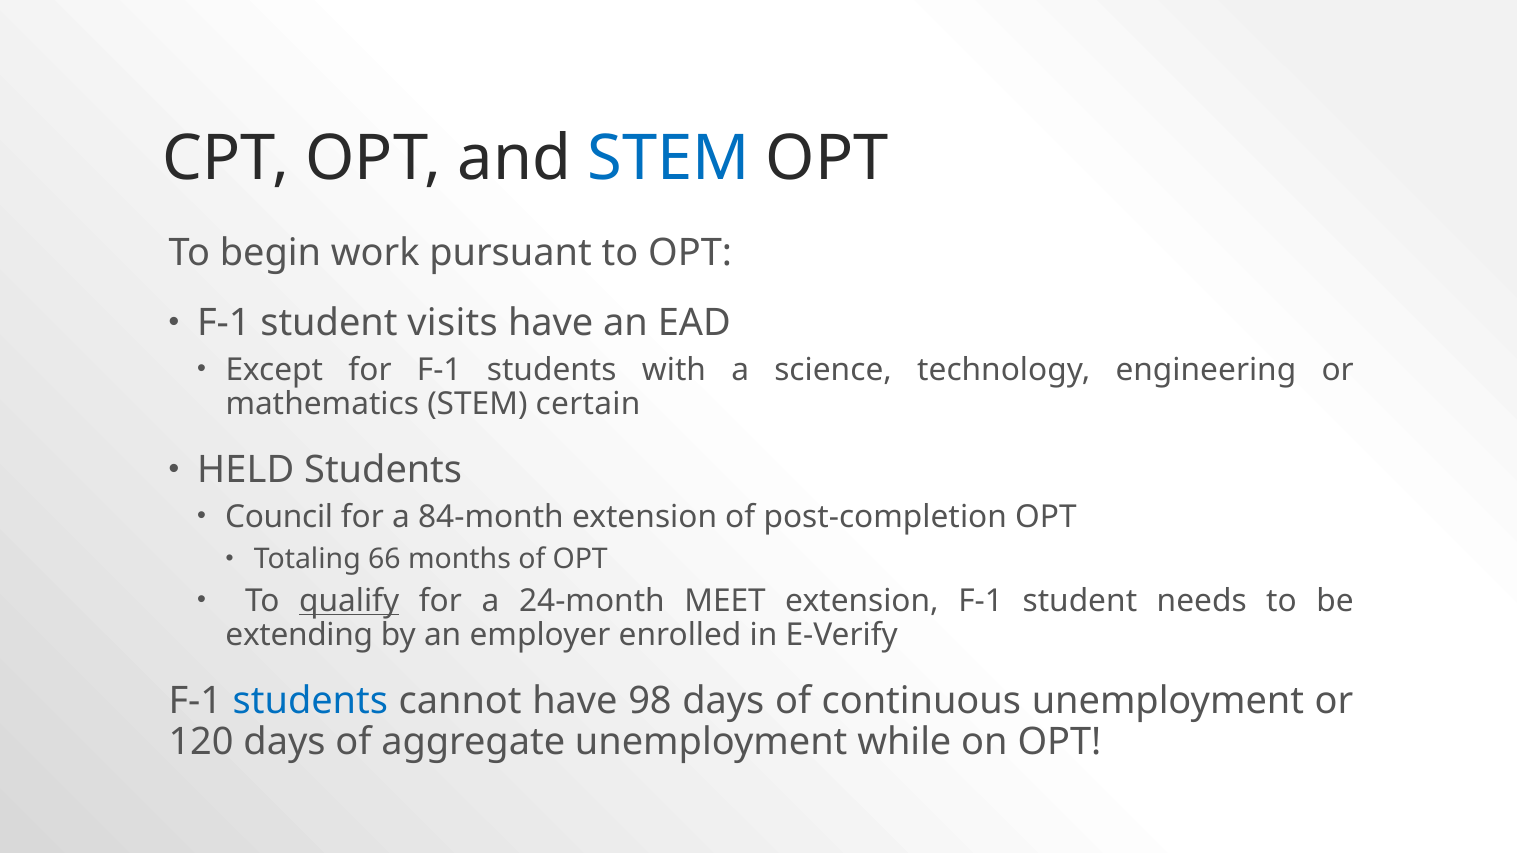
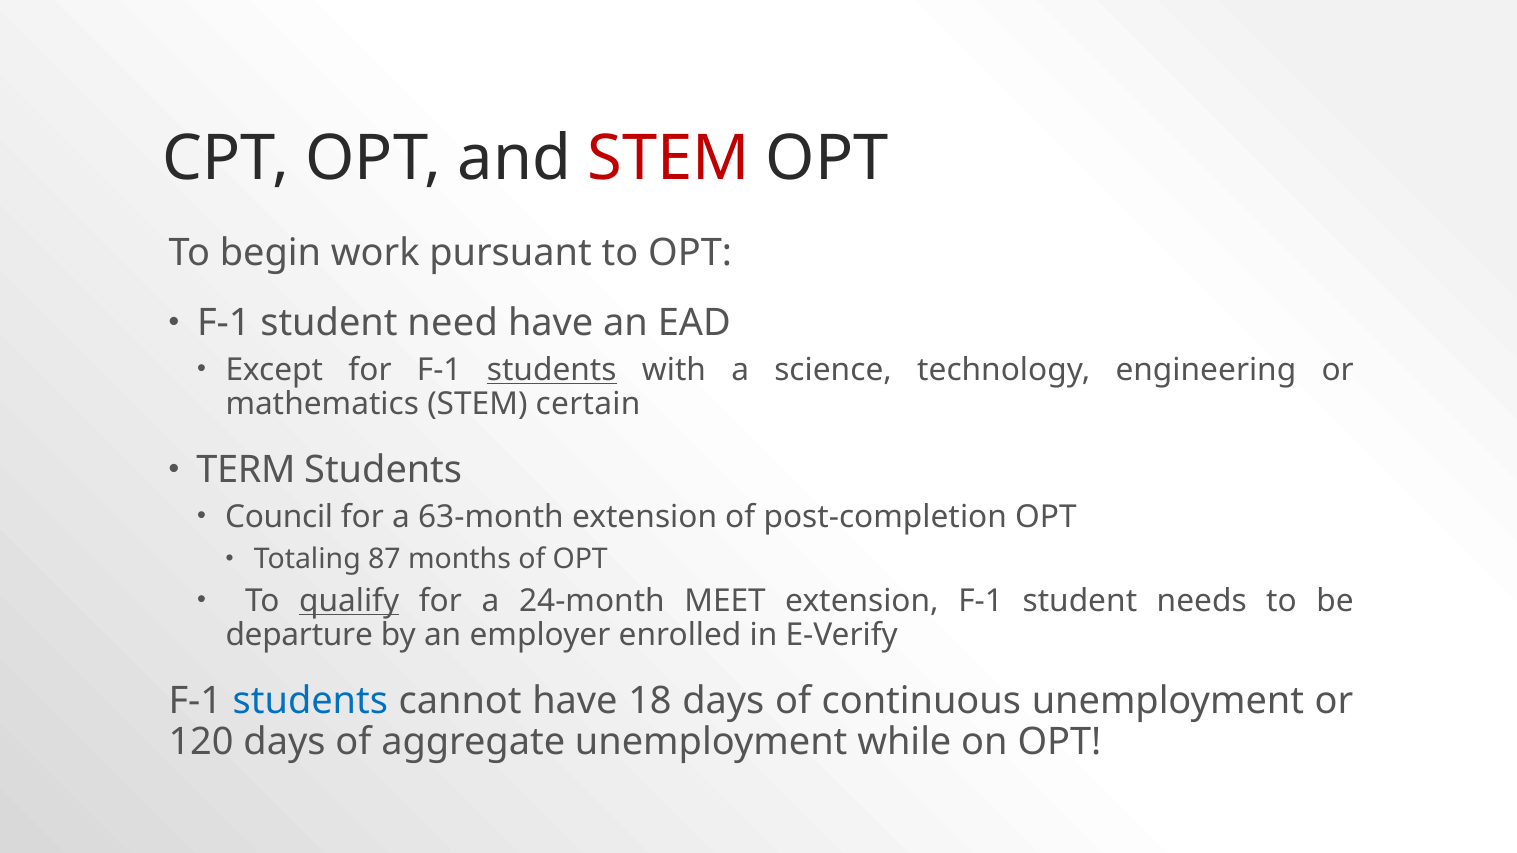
STEM at (669, 159) colour: blue -> red
visits: visits -> need
students at (552, 370) underline: none -> present
HELD: HELD -> TERM
84-month: 84-month -> 63-month
66: 66 -> 87
extending: extending -> departure
98: 98 -> 18
